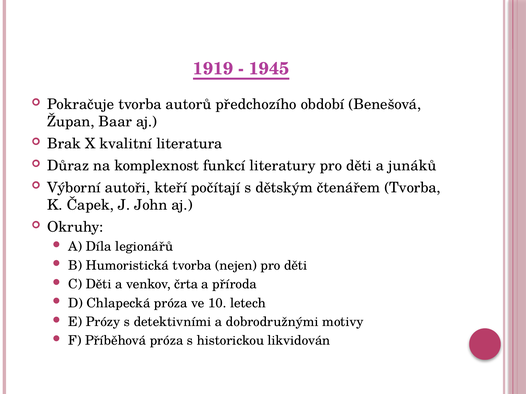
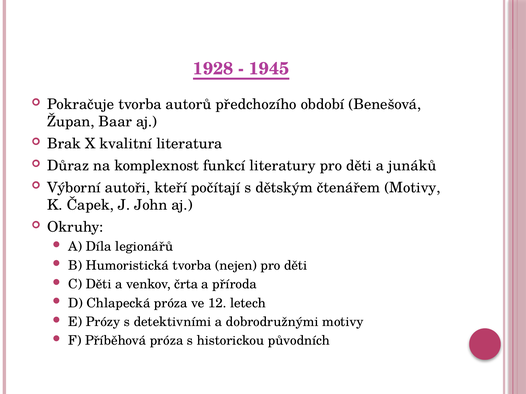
1919: 1919 -> 1928
čtenářem Tvorba: Tvorba -> Motivy
10: 10 -> 12
likvidován: likvidován -> původních
